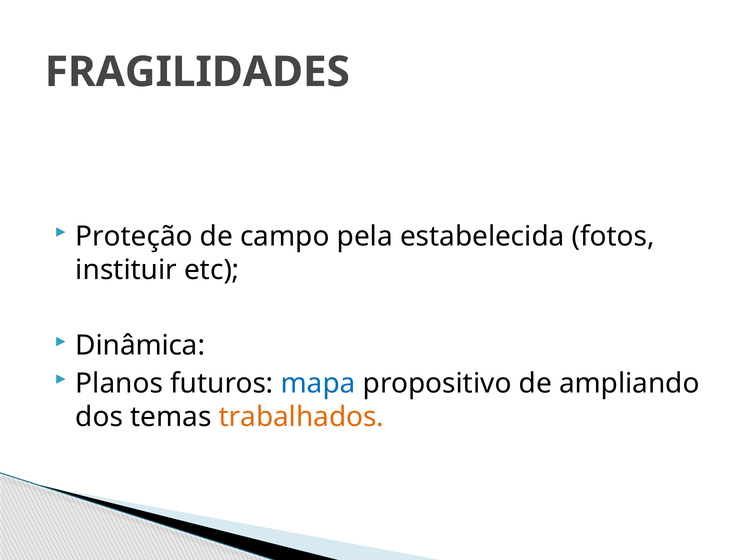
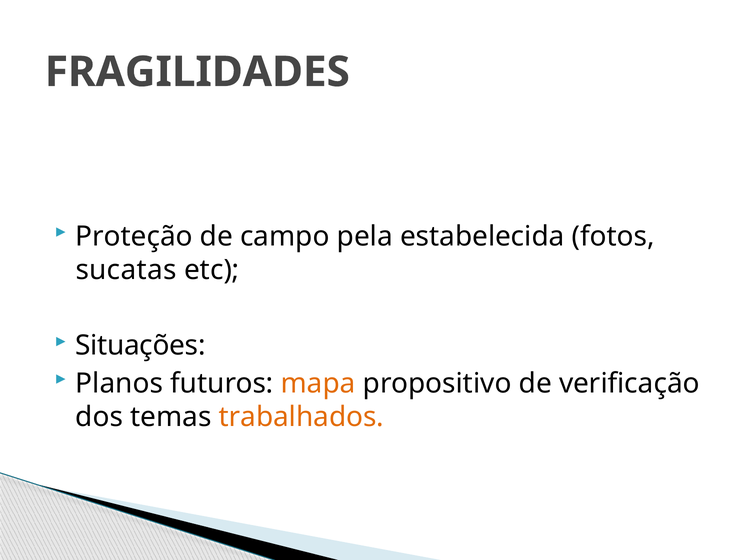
instituir: instituir -> sucatas
Dinâmica: Dinâmica -> Situações
mapa colour: blue -> orange
ampliando: ampliando -> verificação
